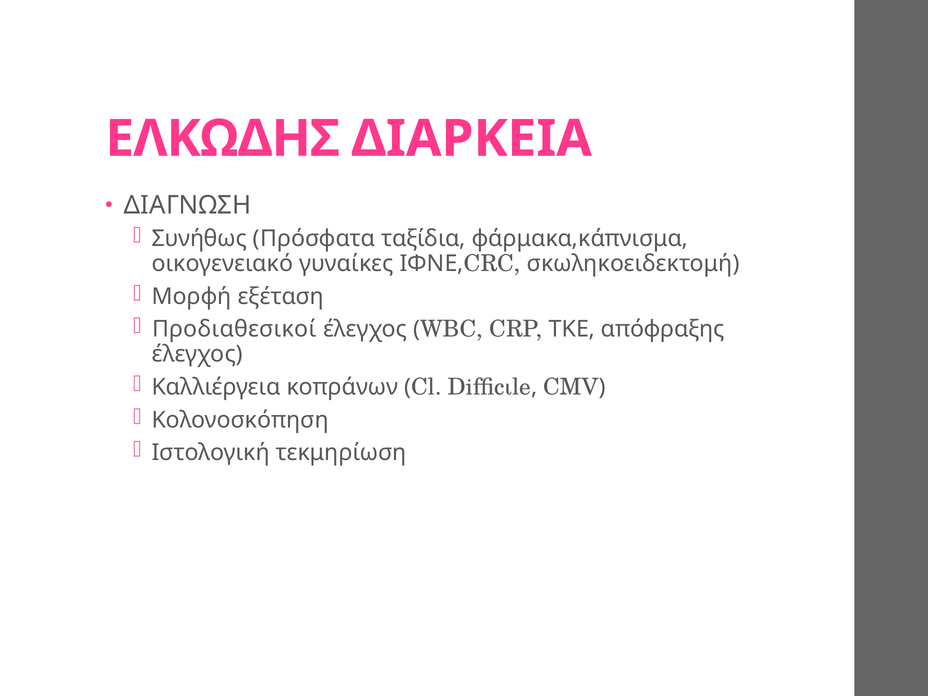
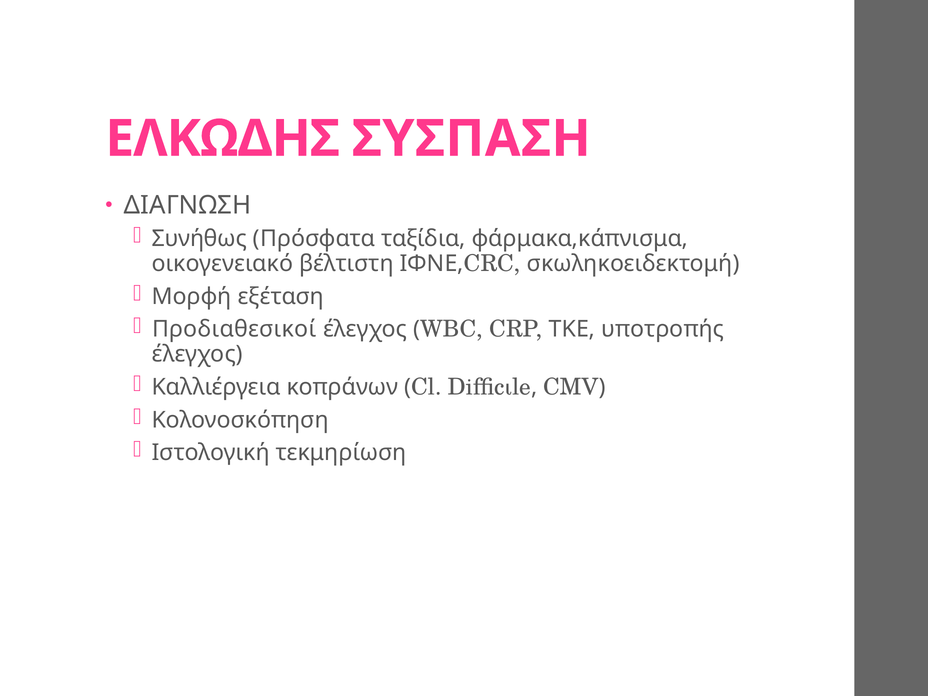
ΔΙΑΡΚΕΙΑ: ΔΙΑΡΚΕΙΑ -> ΣΥΣΠΑΣΗ
γυναίκες: γυναίκες -> βέλτιστη
απόφραξης: απόφραξης -> υποτροπής
